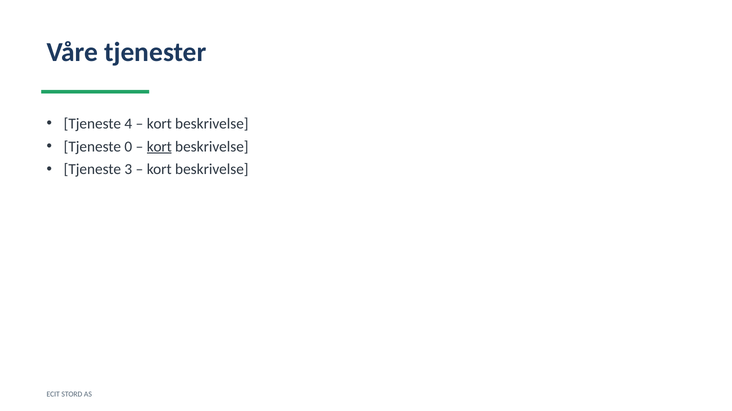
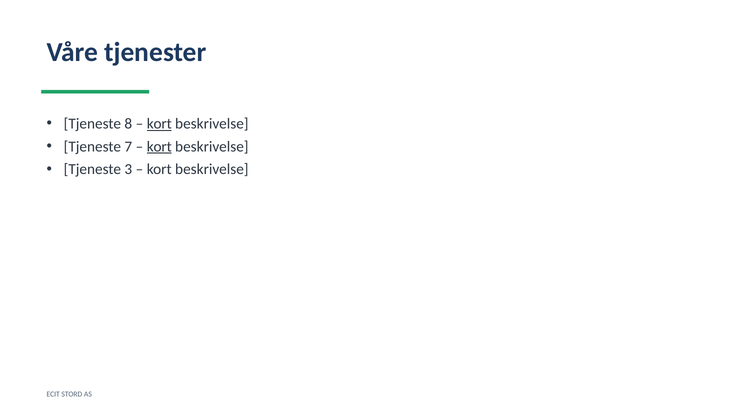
4: 4 -> 8
kort at (159, 124) underline: none -> present
0: 0 -> 7
